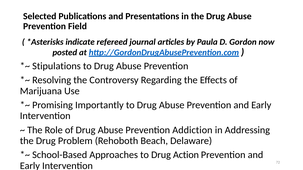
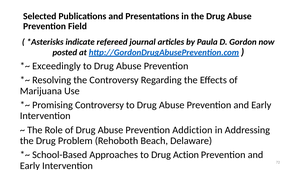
Stipulations: Stipulations -> Exceedingly
Promising Importantly: Importantly -> Controversy
